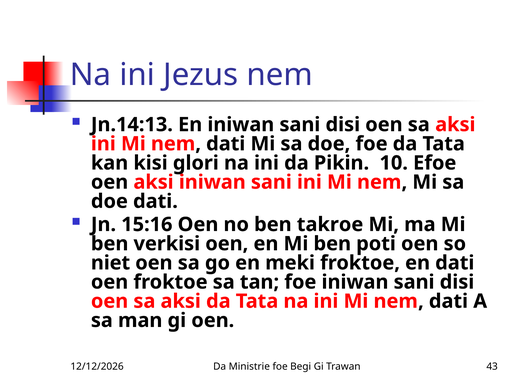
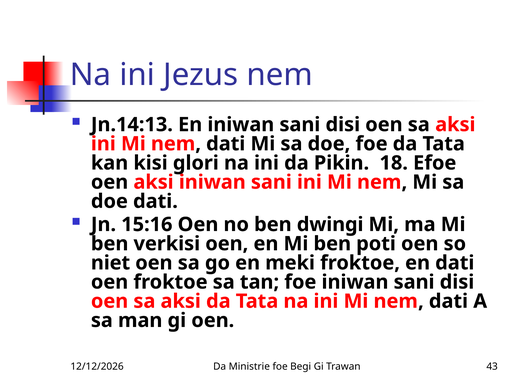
10: 10 -> 18
takroe: takroe -> dwingi
